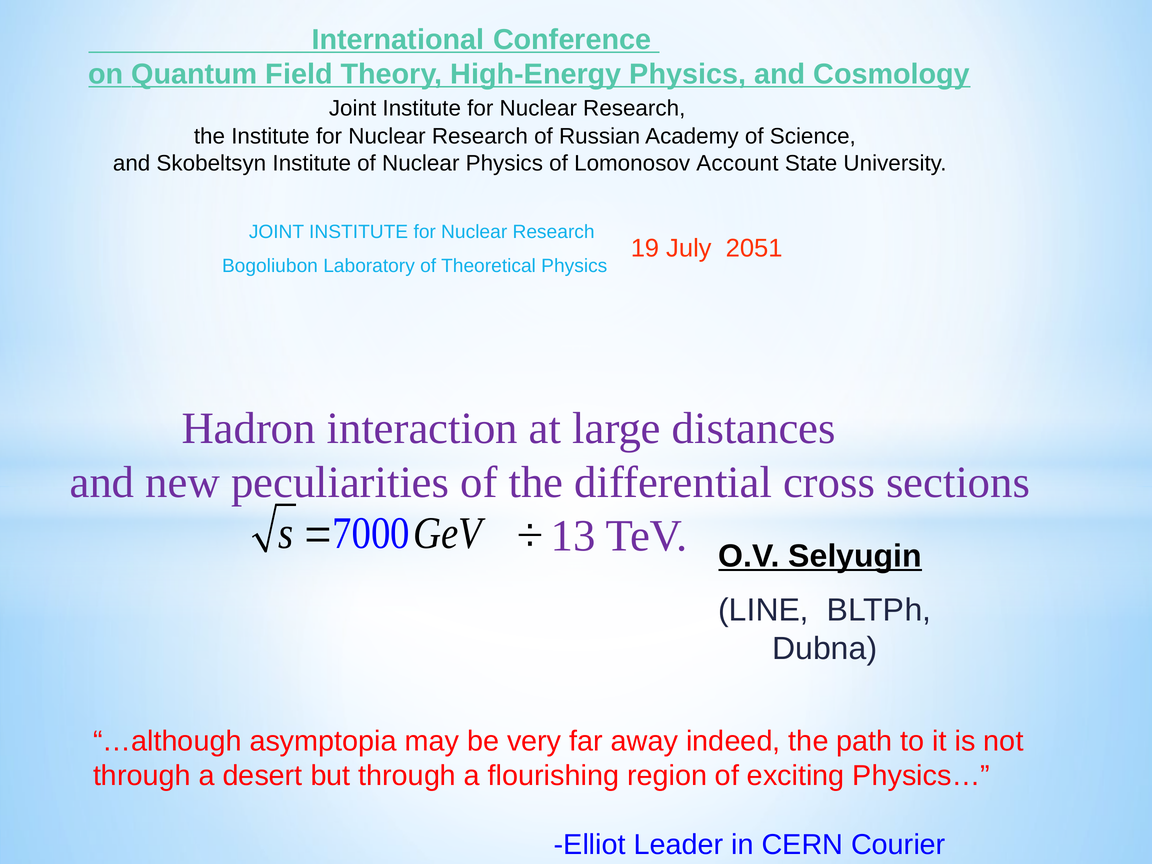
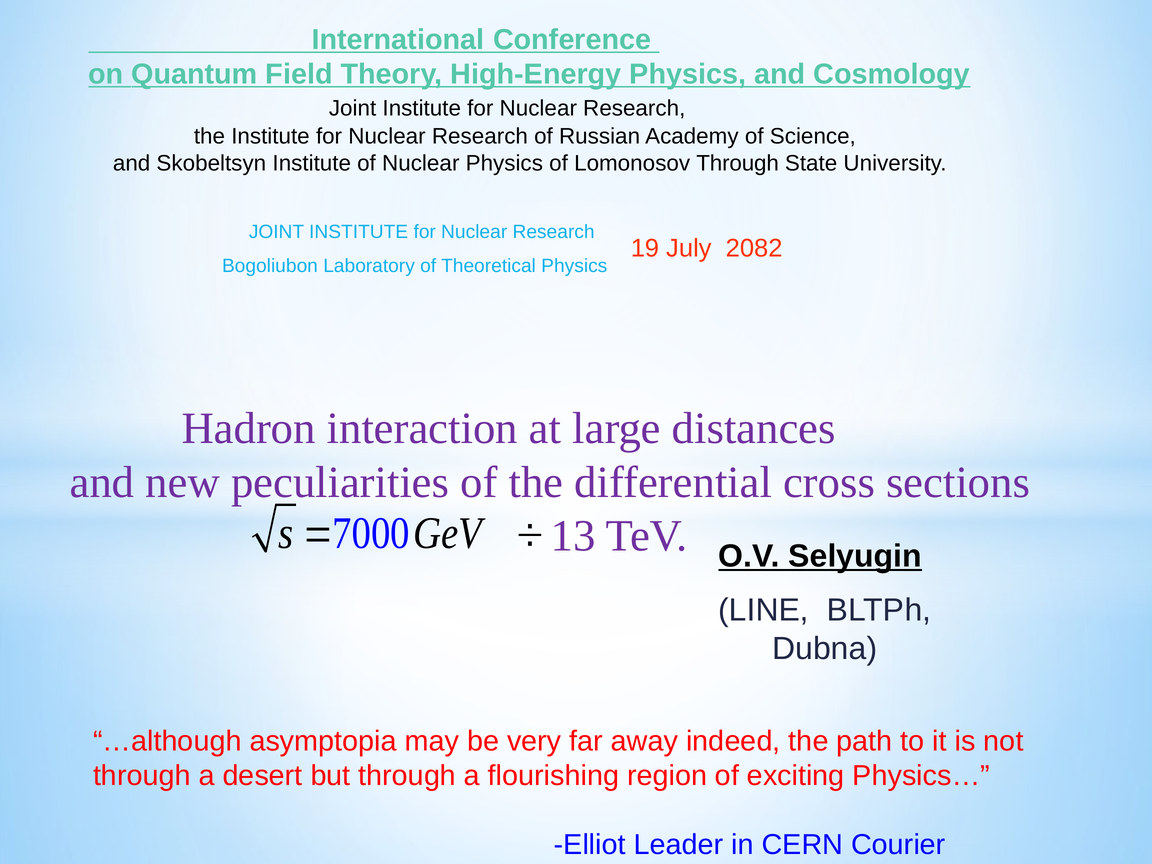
Lomonosov Account: Account -> Through
2051: 2051 -> 2082
